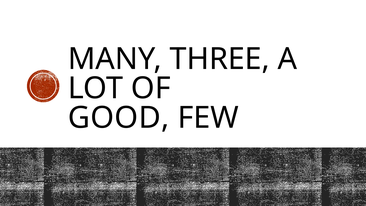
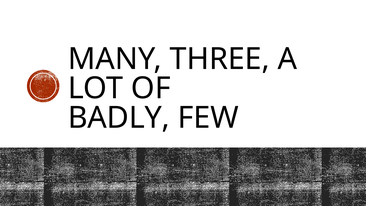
GOOD: GOOD -> BADLY
